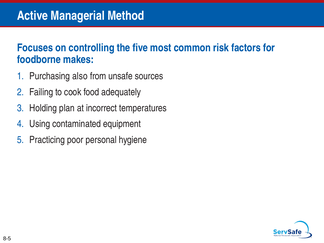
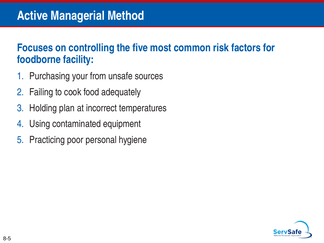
makes: makes -> facility
also: also -> your
